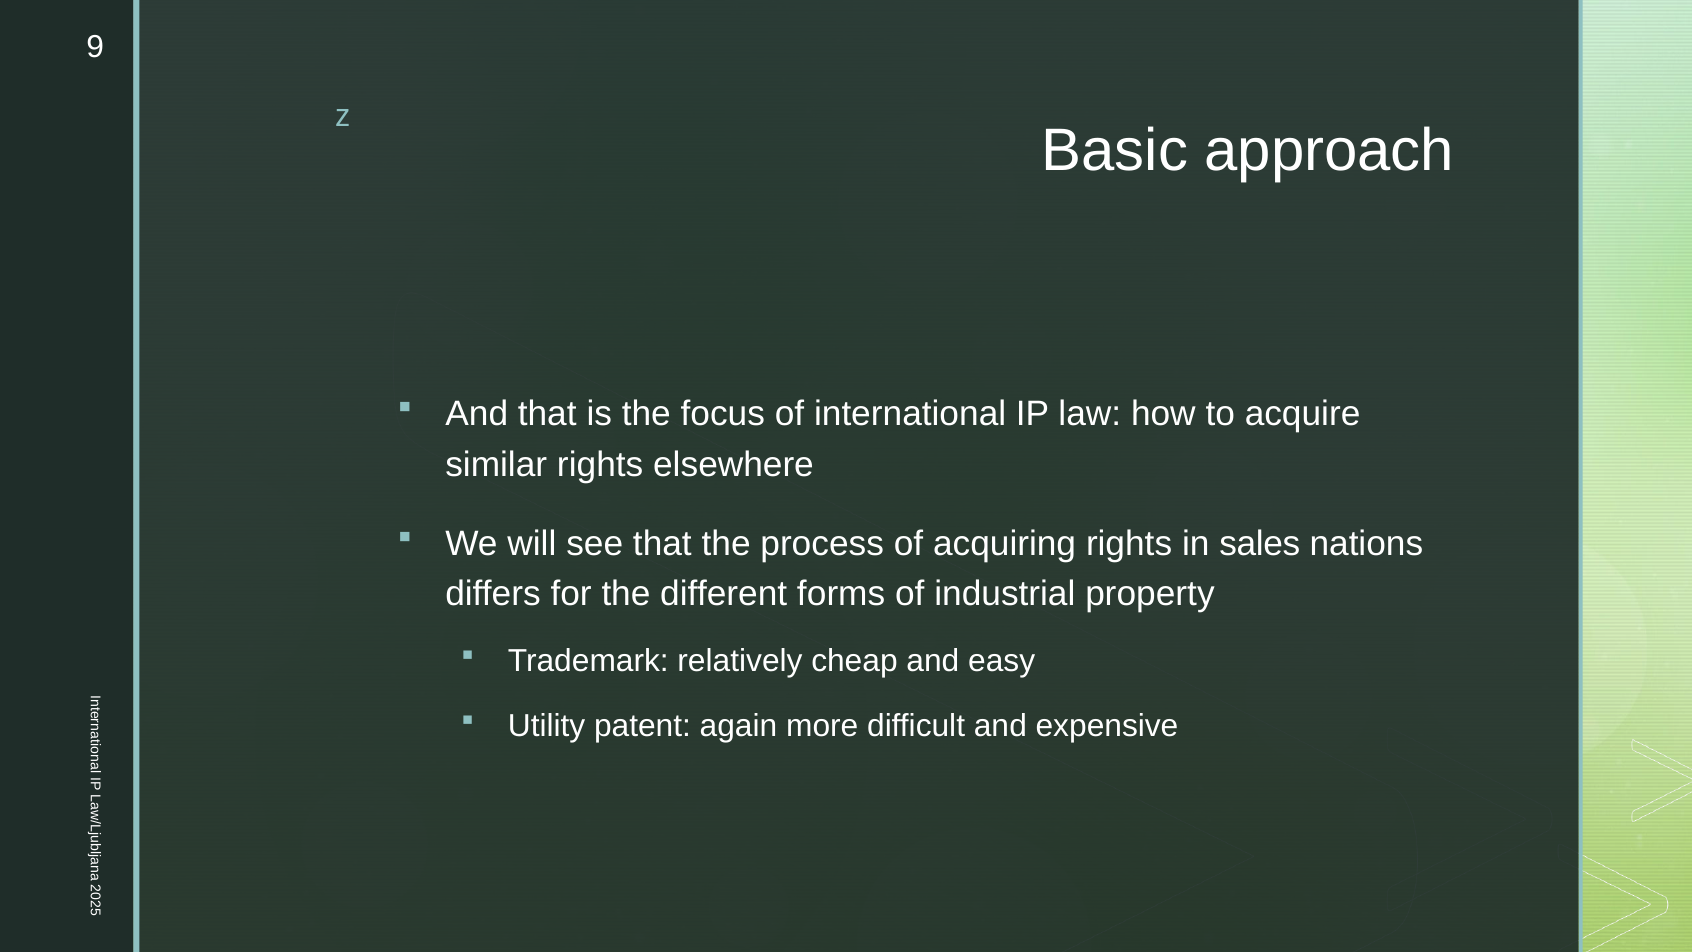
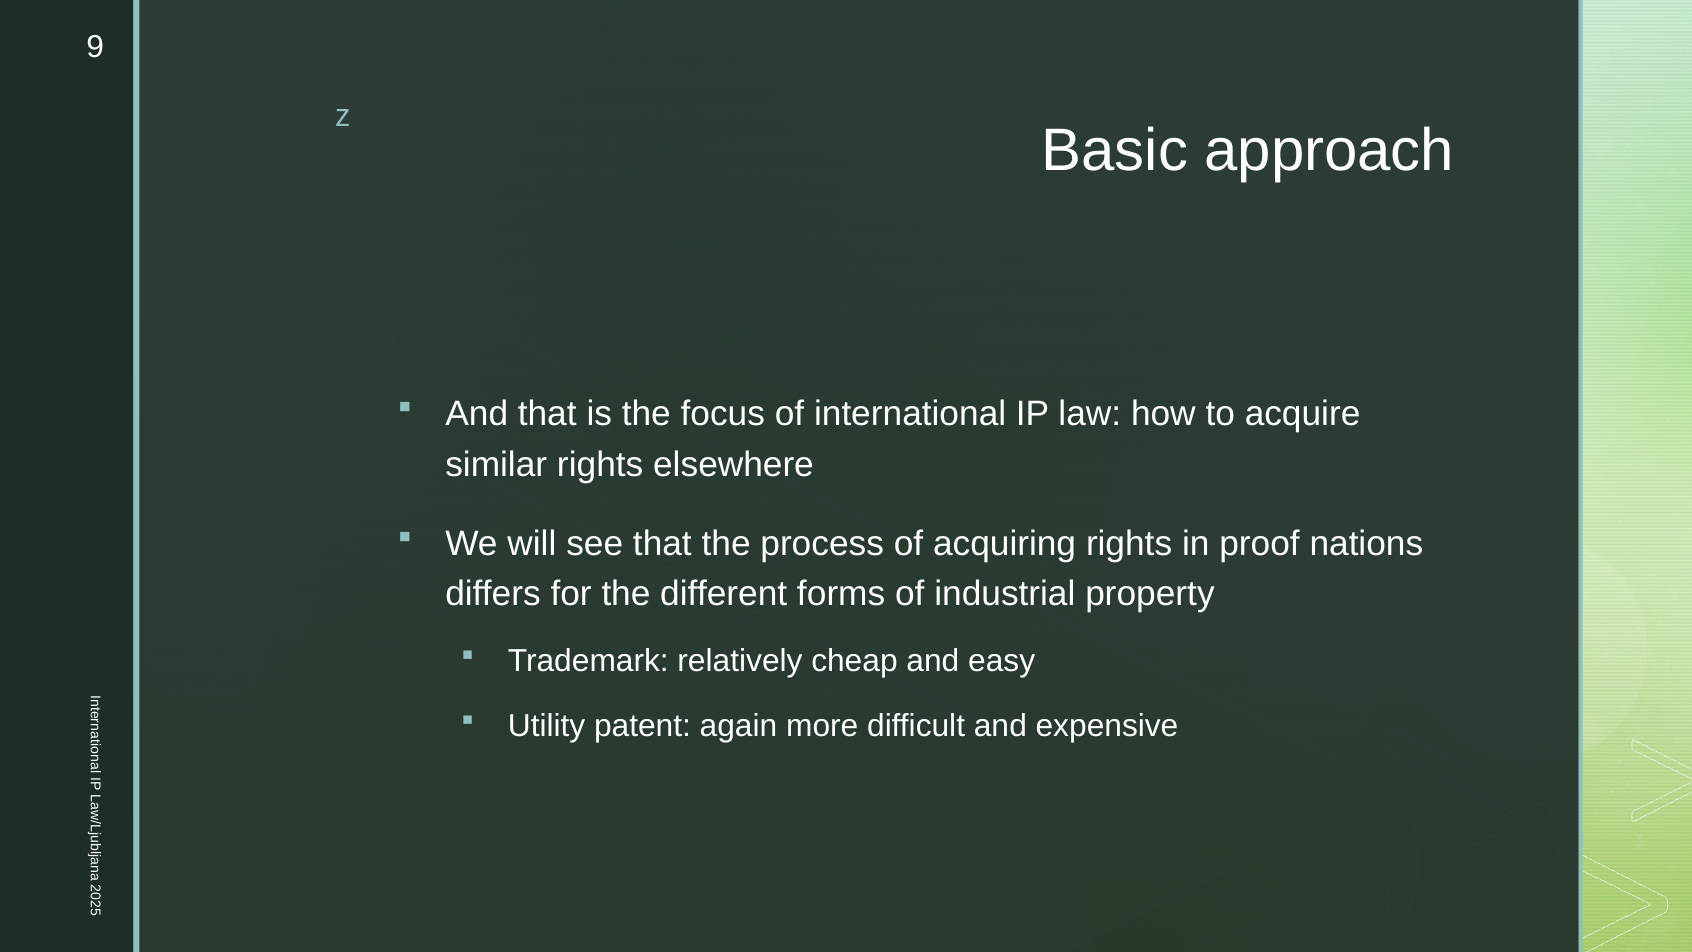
sales: sales -> proof
